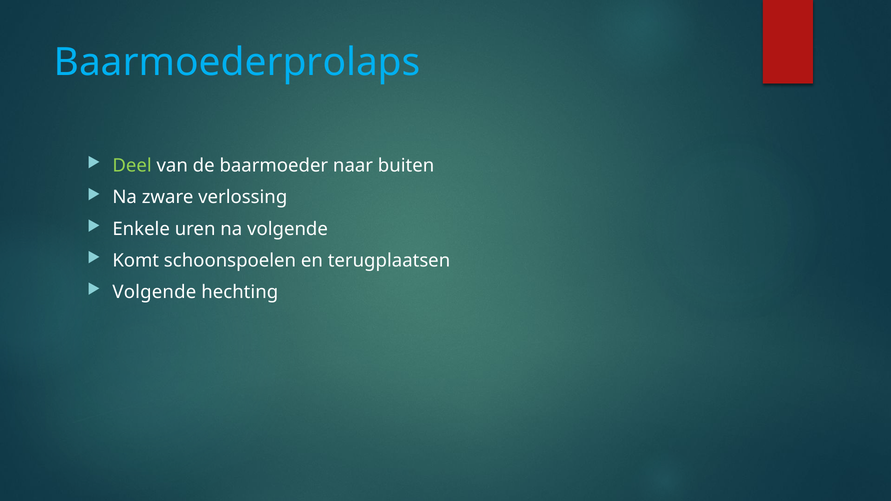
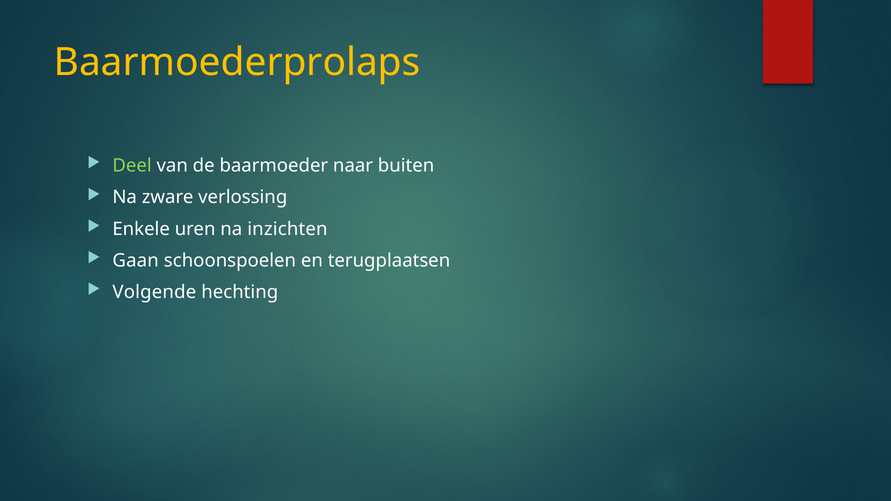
Baarmoederprolaps colour: light blue -> yellow
na volgende: volgende -> inzichten
Komt: Komt -> Gaan
